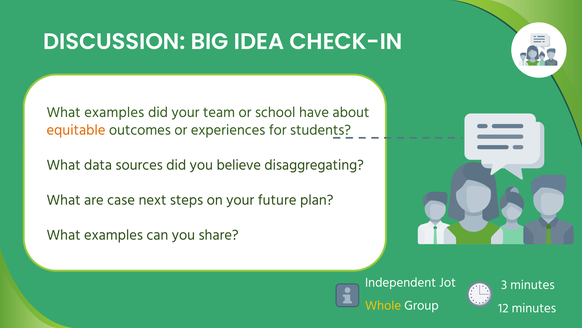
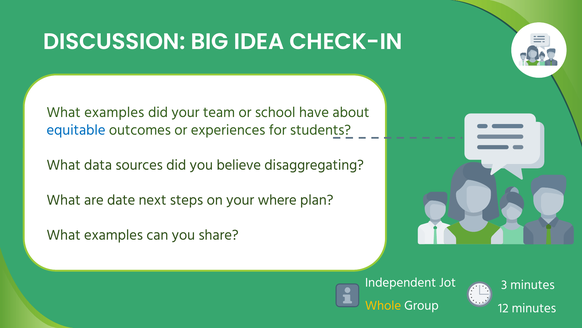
equitable colour: orange -> blue
case: case -> date
future: future -> where
